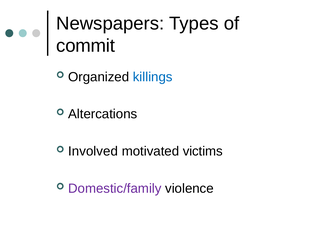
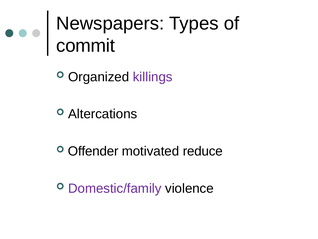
killings colour: blue -> purple
Involved: Involved -> Offender
victims: victims -> reduce
